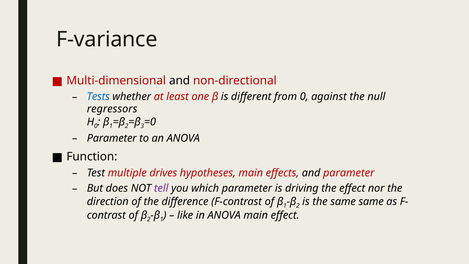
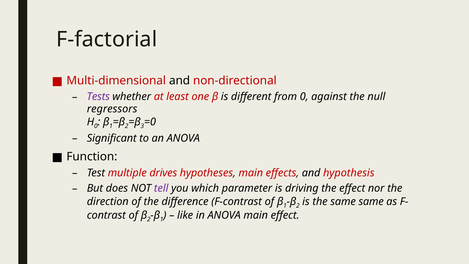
F-variance: F-variance -> F-factorial
Tests colour: blue -> purple
Parameter at (112, 138): Parameter -> Significant
and parameter: parameter -> hypothesis
